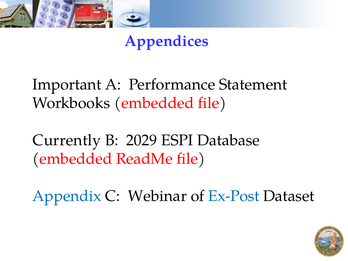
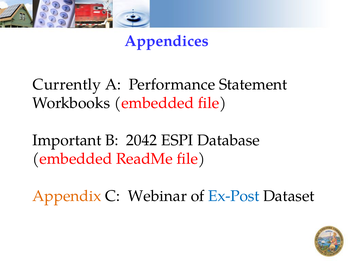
Important: Important -> Currently
Currently: Currently -> Important
2029: 2029 -> 2042
Appendix colour: blue -> orange
